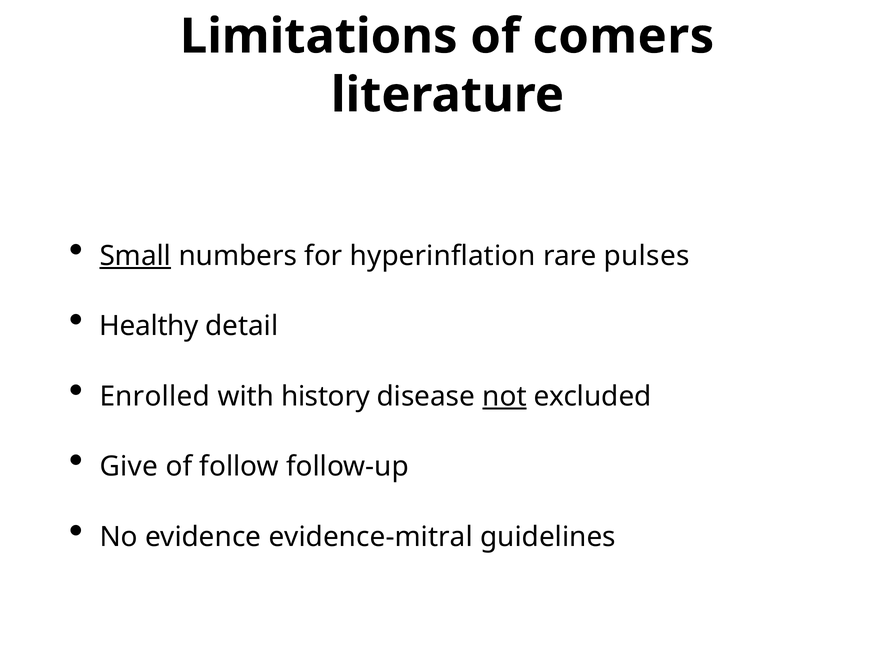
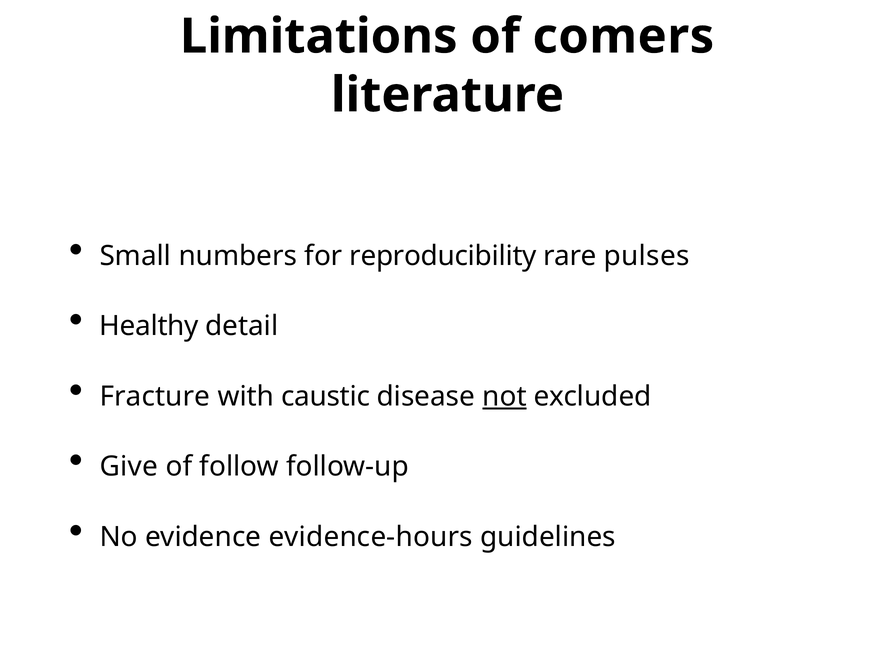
Small underline: present -> none
hyperinflation: hyperinflation -> reproducibility
Enrolled: Enrolled -> Fracture
history: history -> caustic
evidence-mitral: evidence-mitral -> evidence-hours
